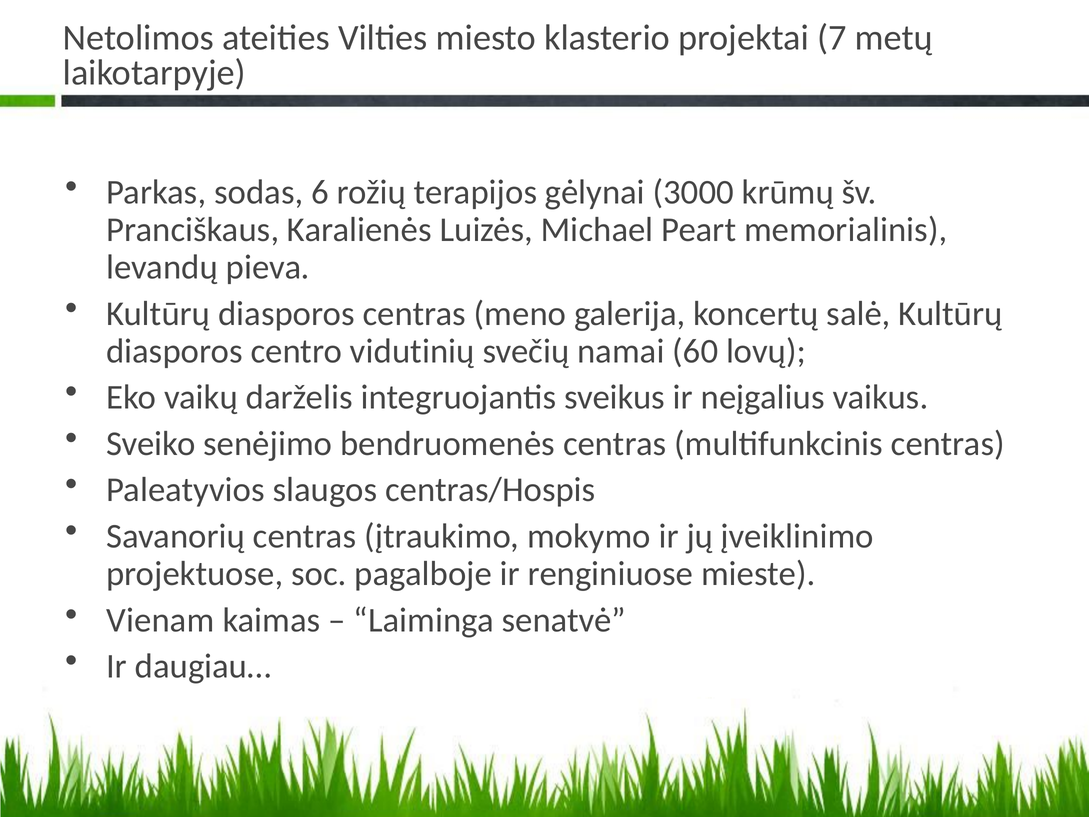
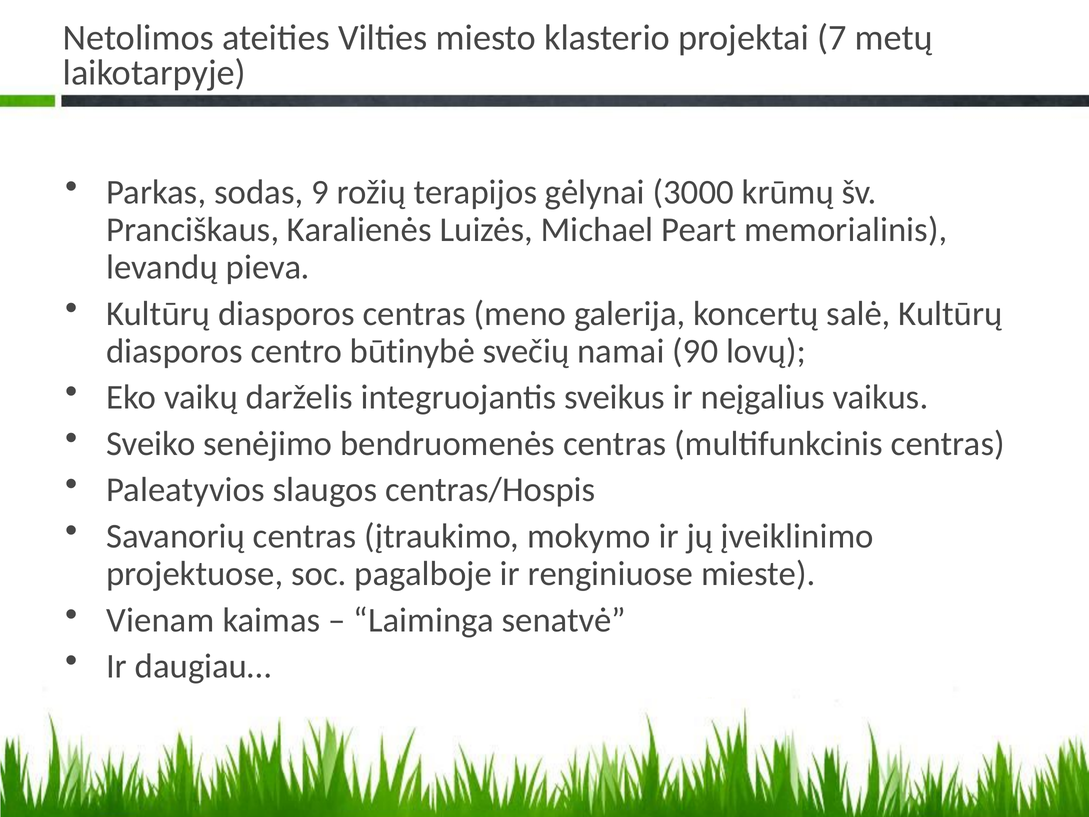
6: 6 -> 9
vidutinių: vidutinių -> būtinybė
60: 60 -> 90
